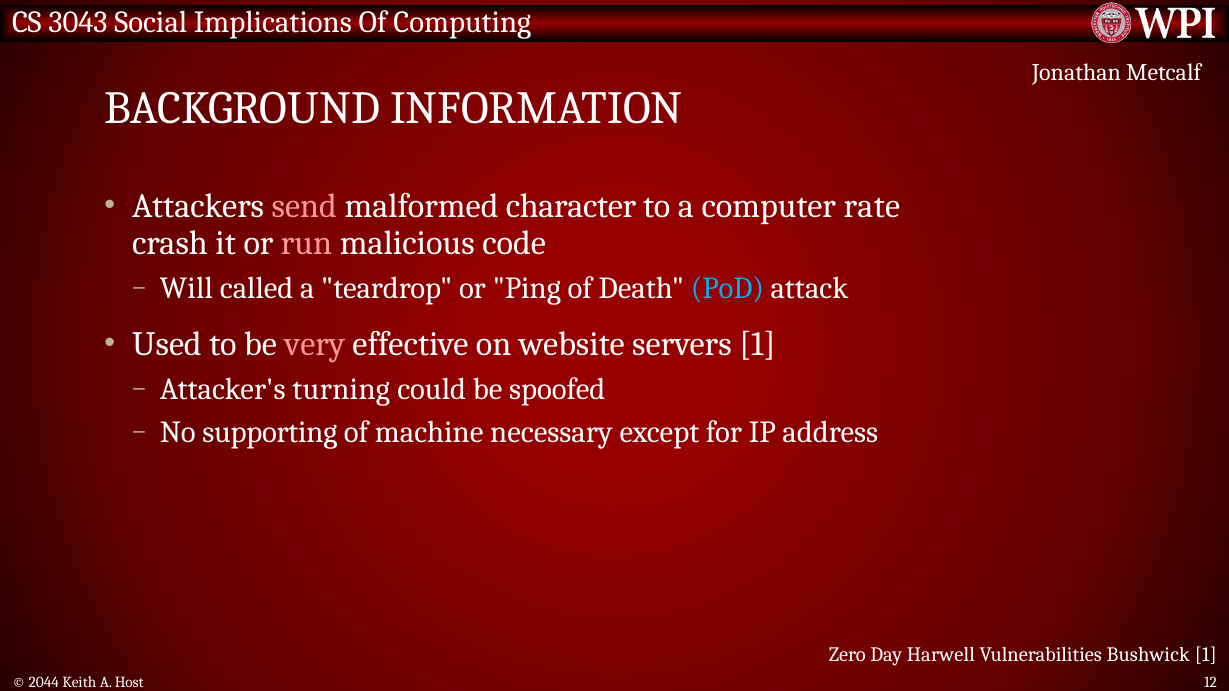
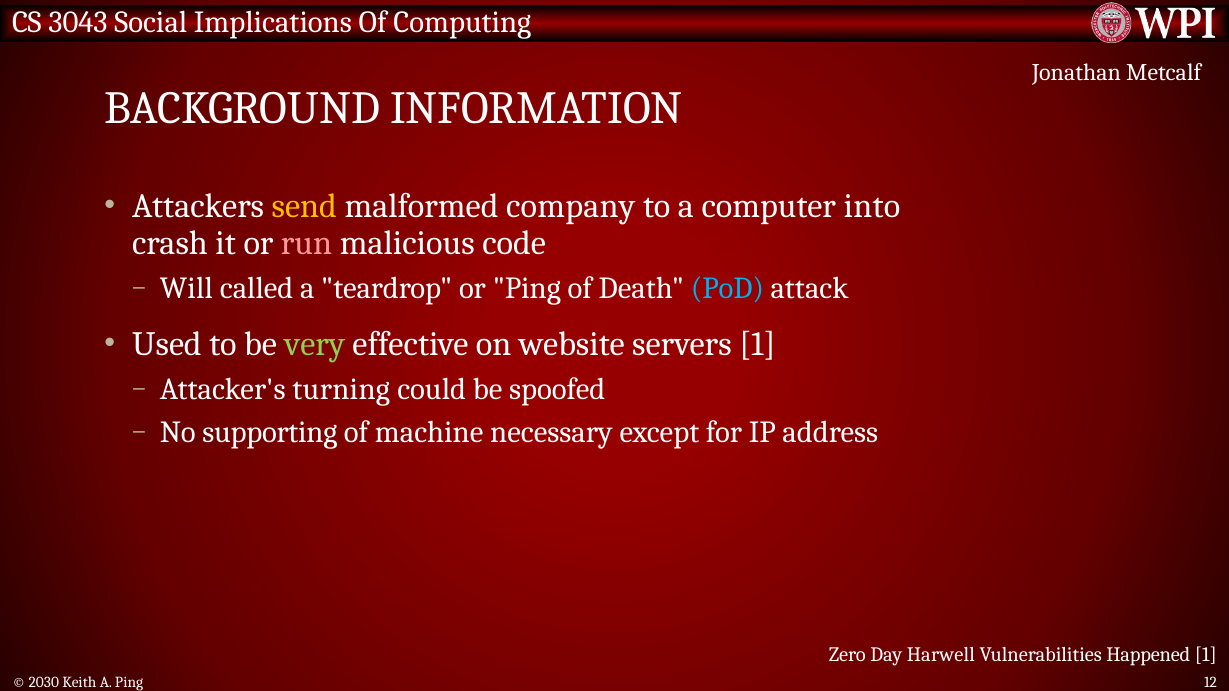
send colour: pink -> yellow
character: character -> company
rate: rate -> into
very colour: pink -> light green
Bushwick: Bushwick -> Happened
2044: 2044 -> 2030
A Host: Host -> Ping
